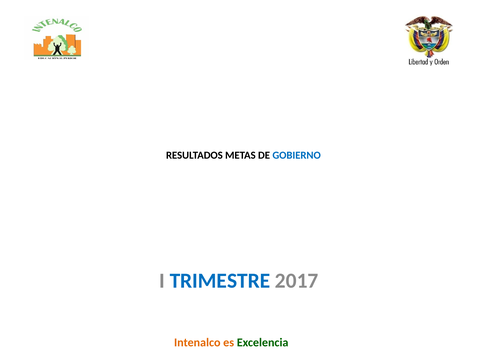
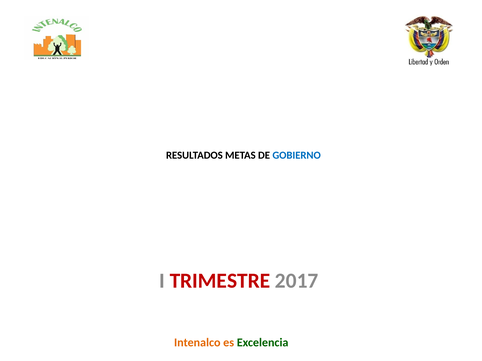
TRIMESTRE colour: blue -> red
